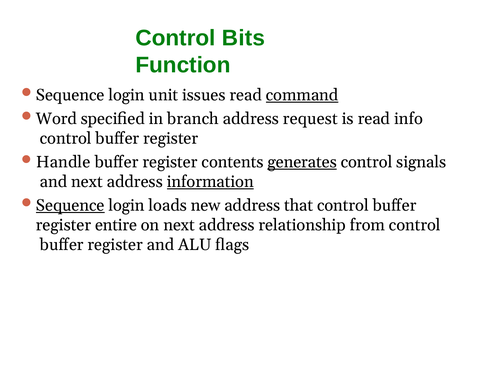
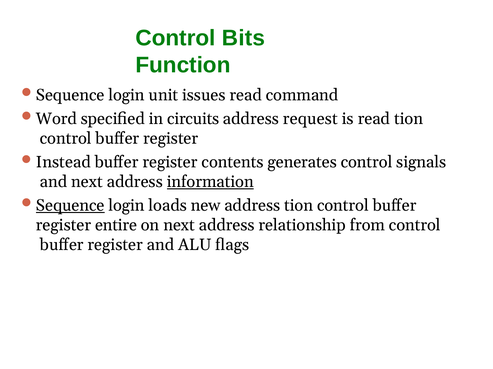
command underline: present -> none
branch: branch -> circuits
read info: info -> tion
Handle: Handle -> Instead
generates underline: present -> none
address that: that -> tion
